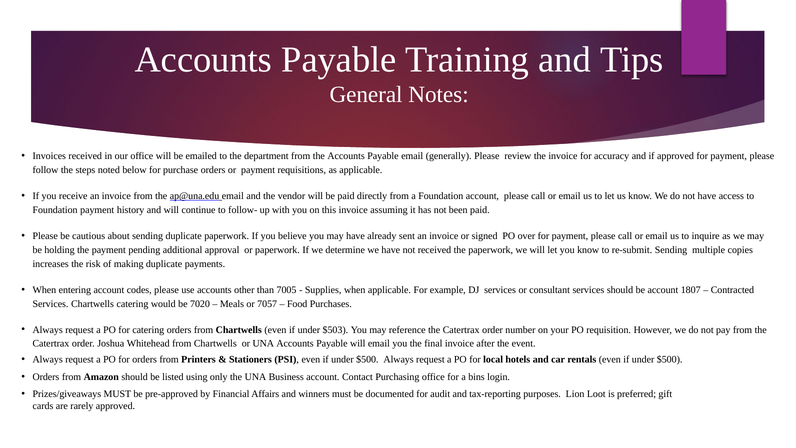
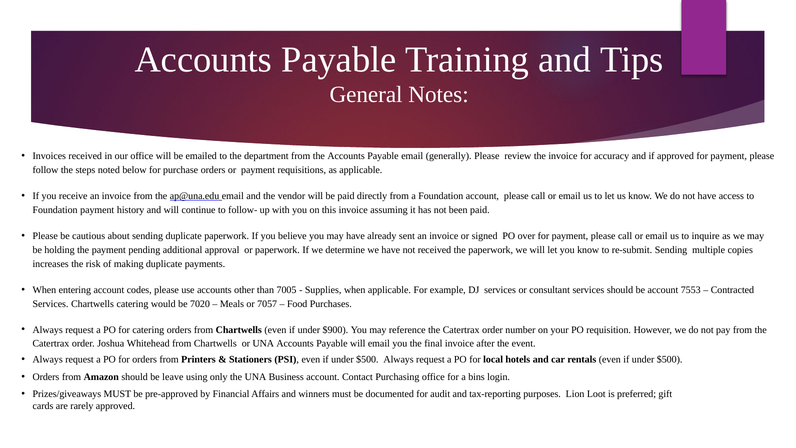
1807: 1807 -> 7553
$503: $503 -> $900
listed: listed -> leave
